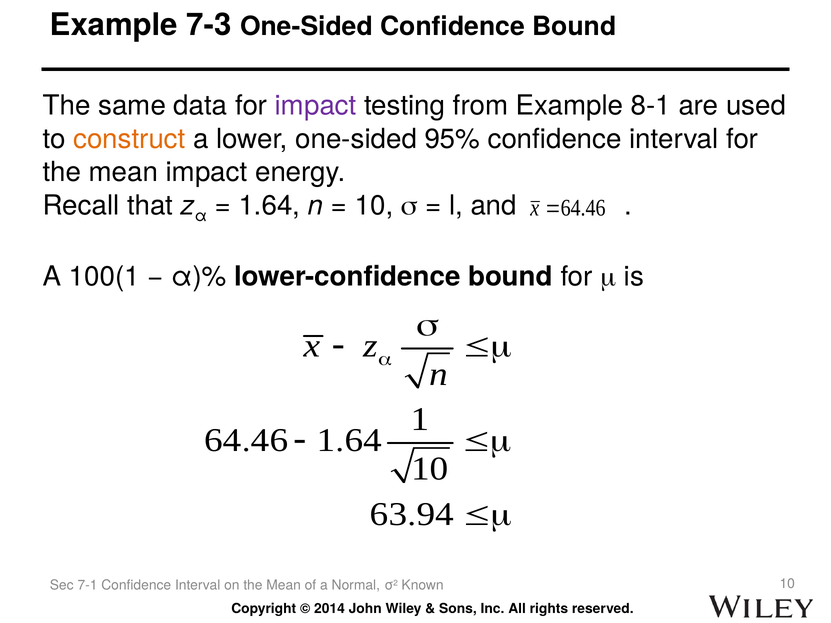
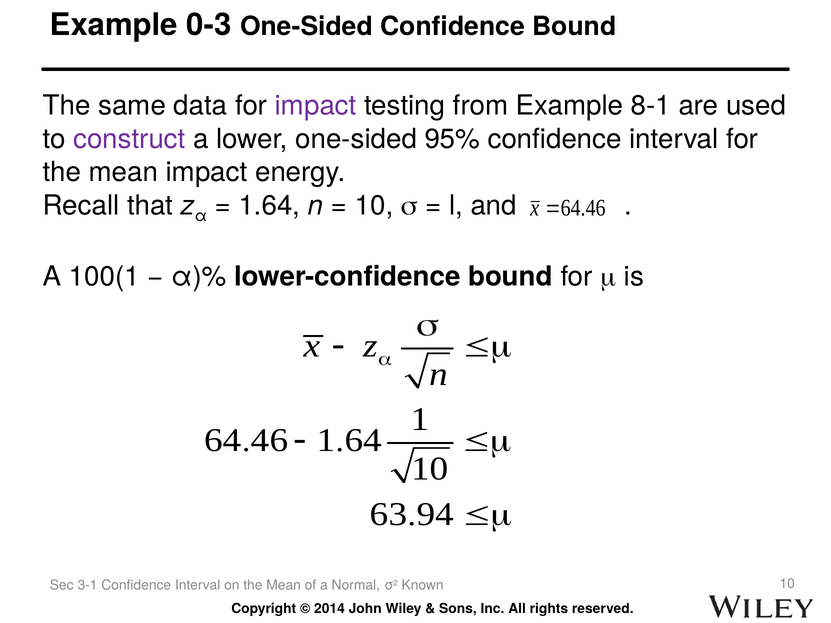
7-3: 7-3 -> 0-3
construct colour: orange -> purple
7-1: 7-1 -> 3-1
